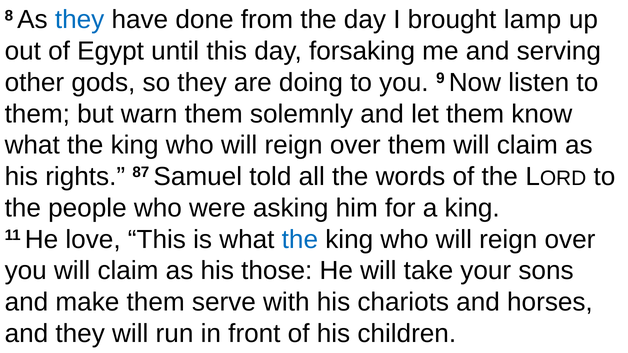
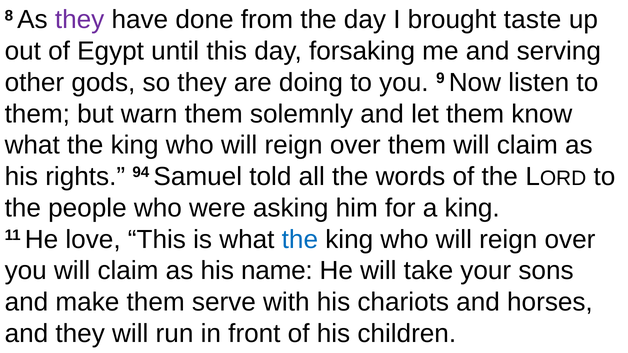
they at (80, 20) colour: blue -> purple
lamp: lamp -> taste
87: 87 -> 94
those: those -> name
